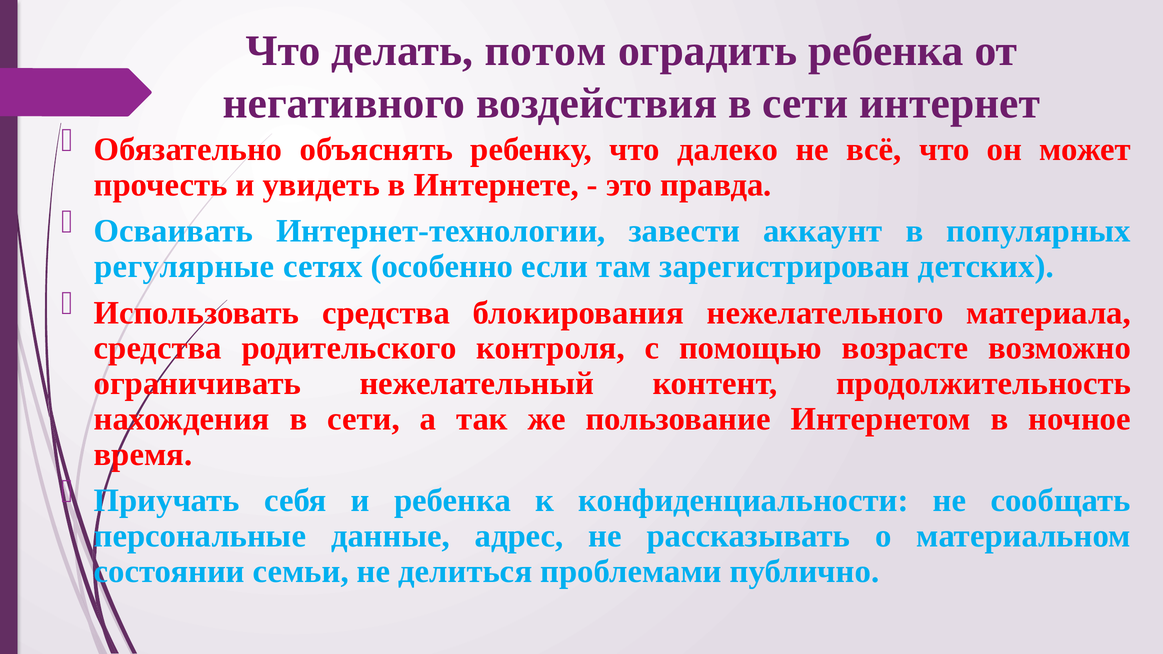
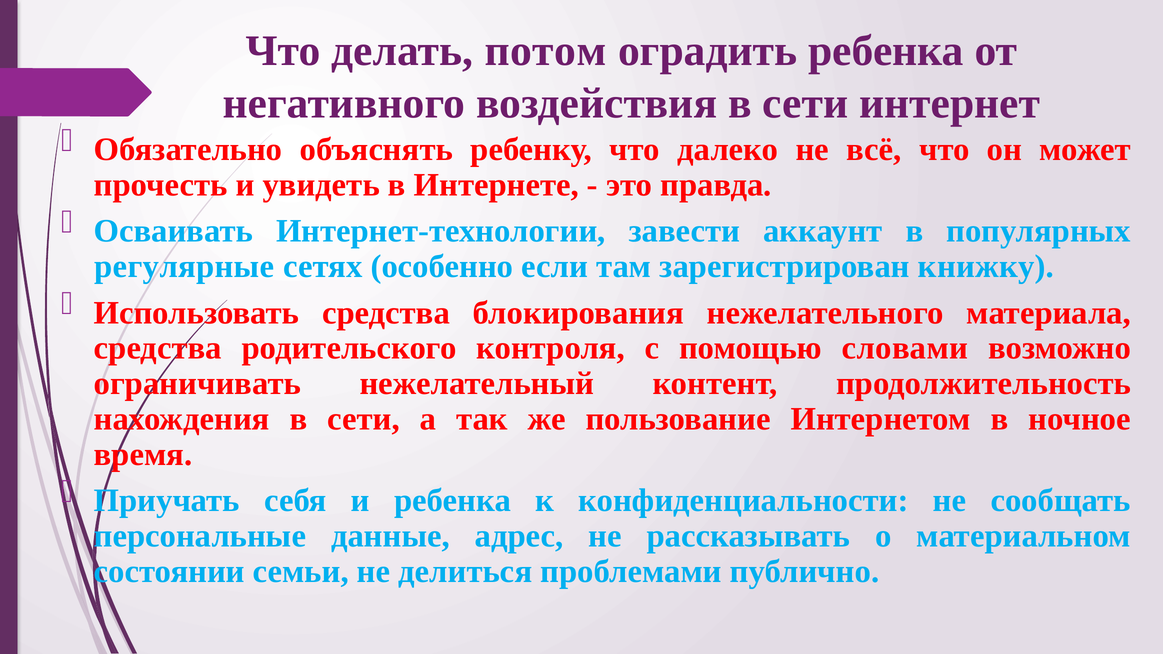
детских: детских -> книжку
возрасте: возрасте -> словами
